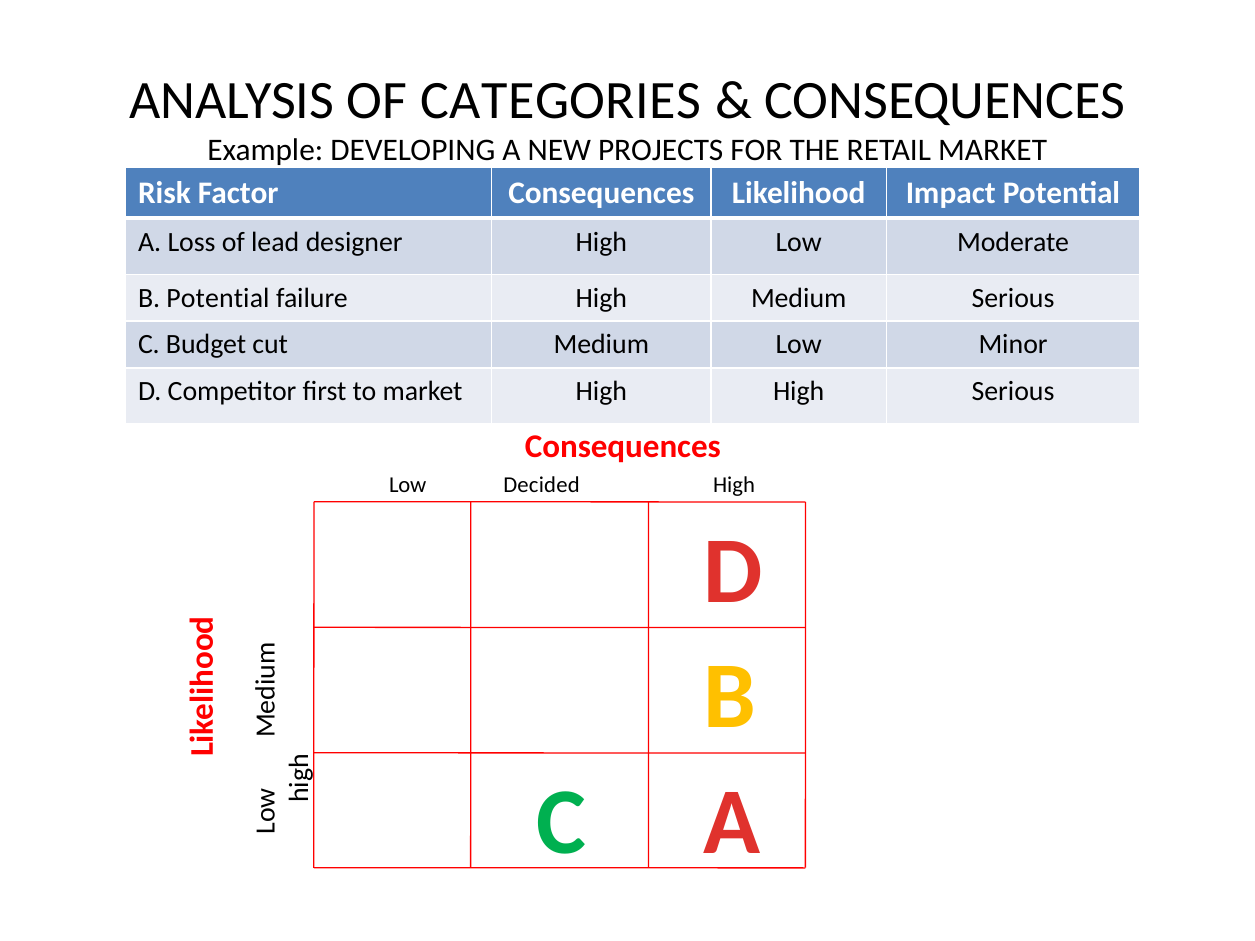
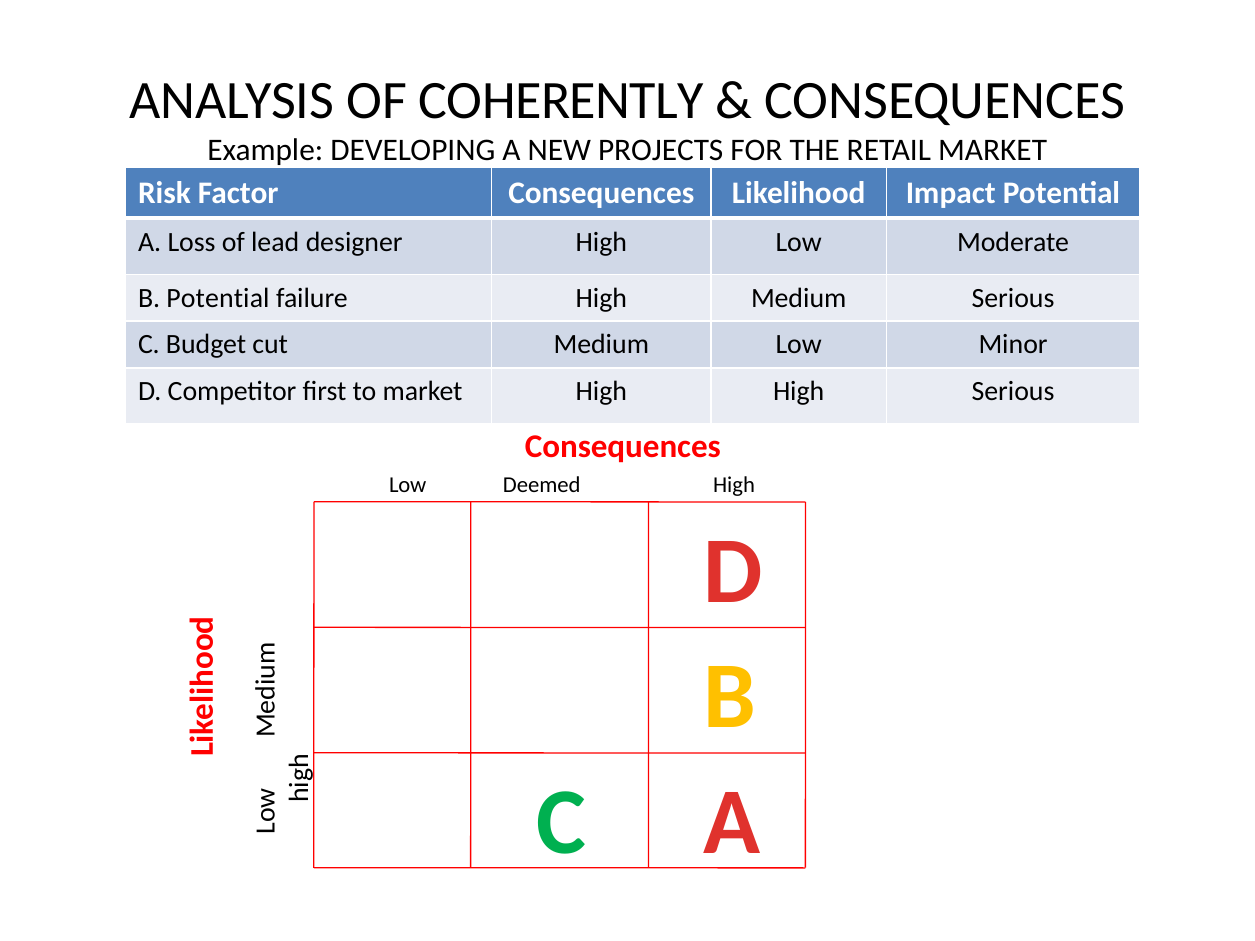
CATEGORIES: CATEGORIES -> COHERENTLY
Decided: Decided -> Deemed
